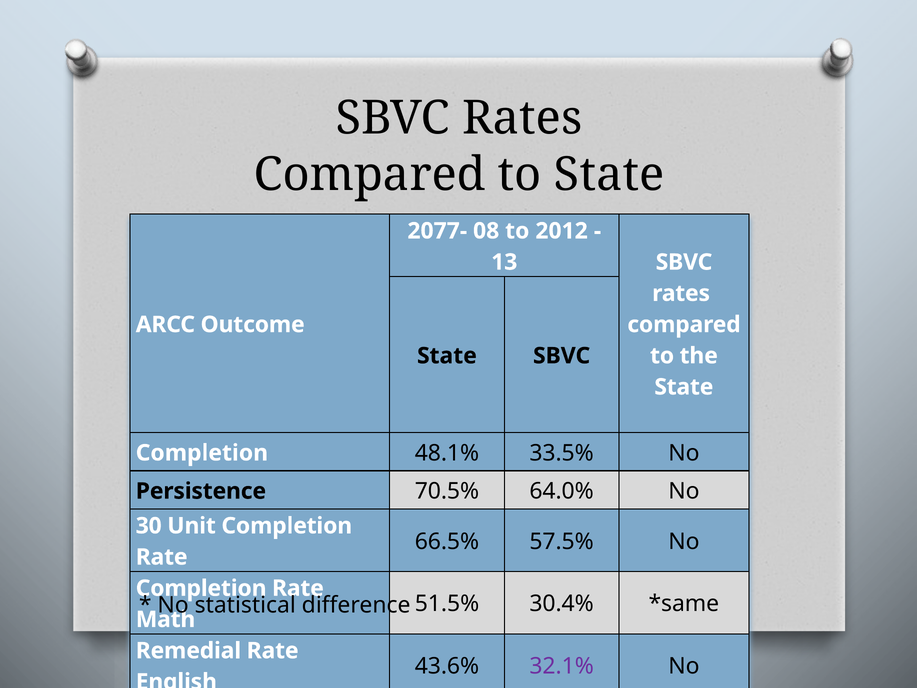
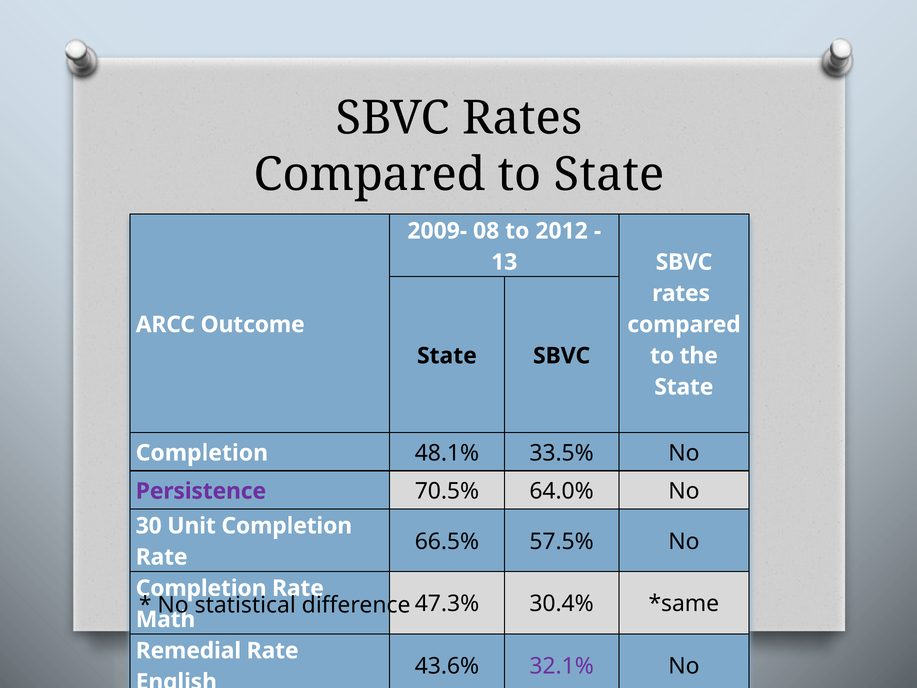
2077-: 2077- -> 2009-
Persistence colour: black -> purple
51.5%: 51.5% -> 47.3%
